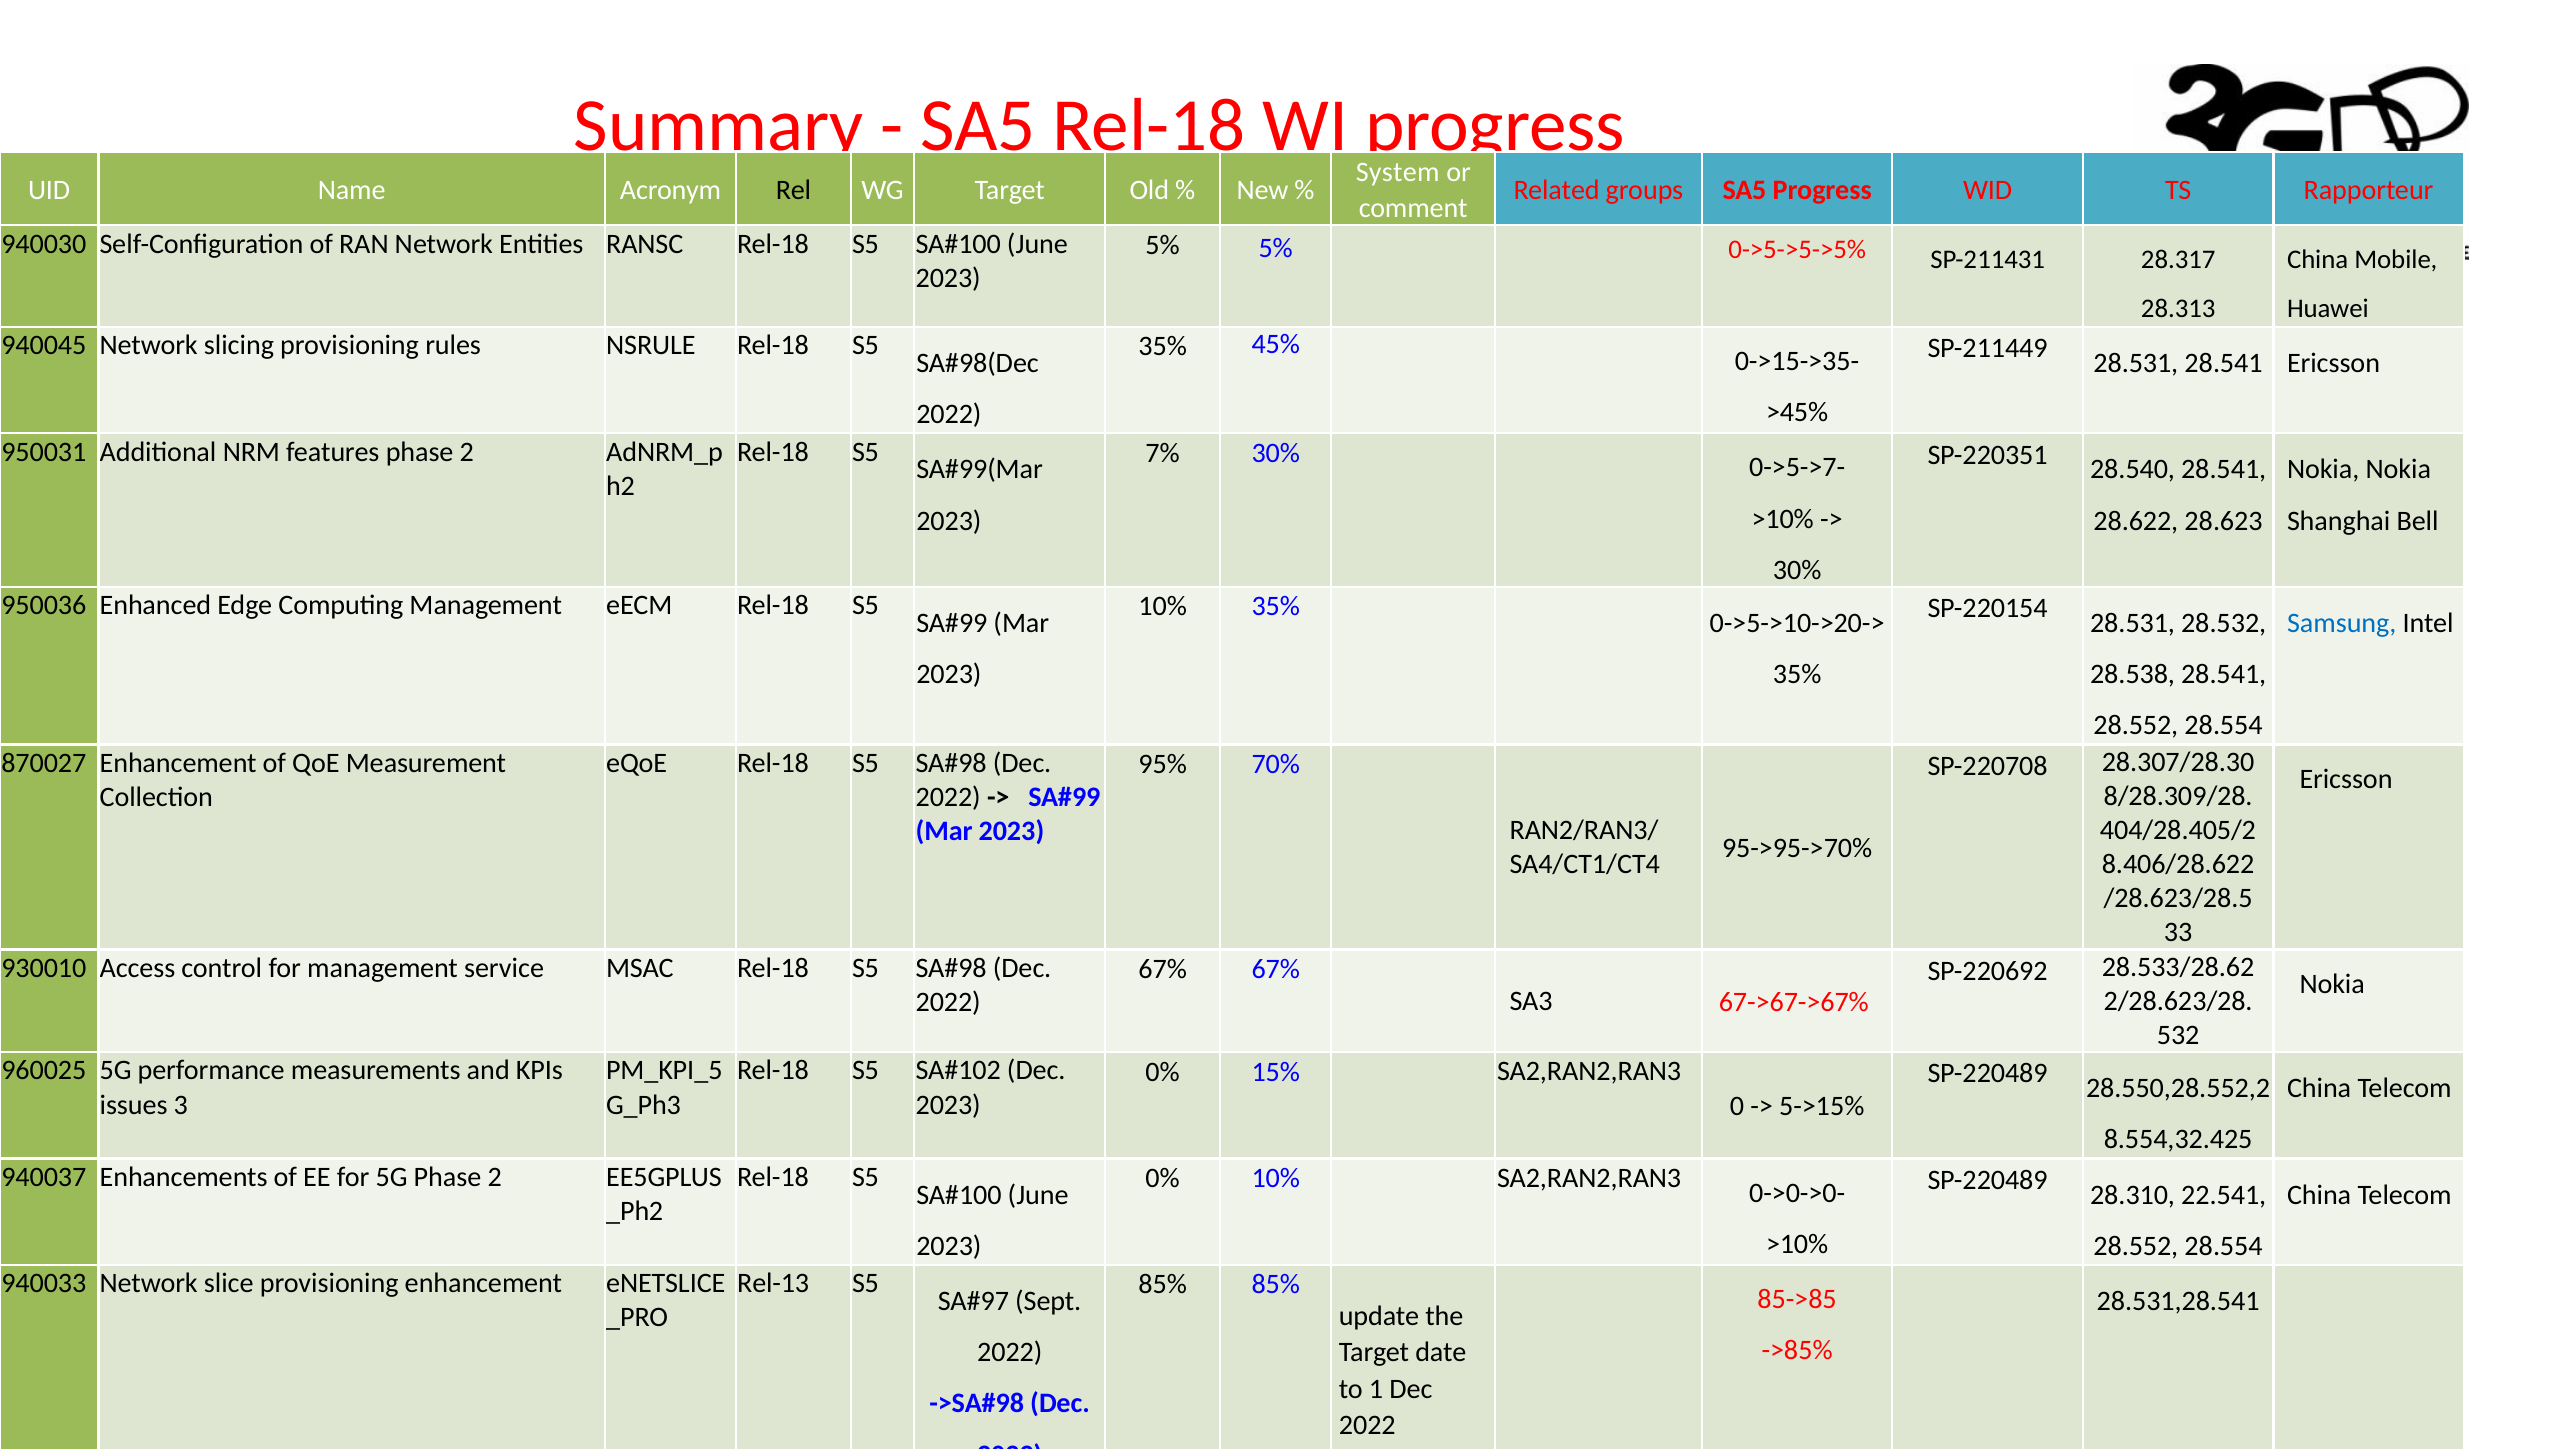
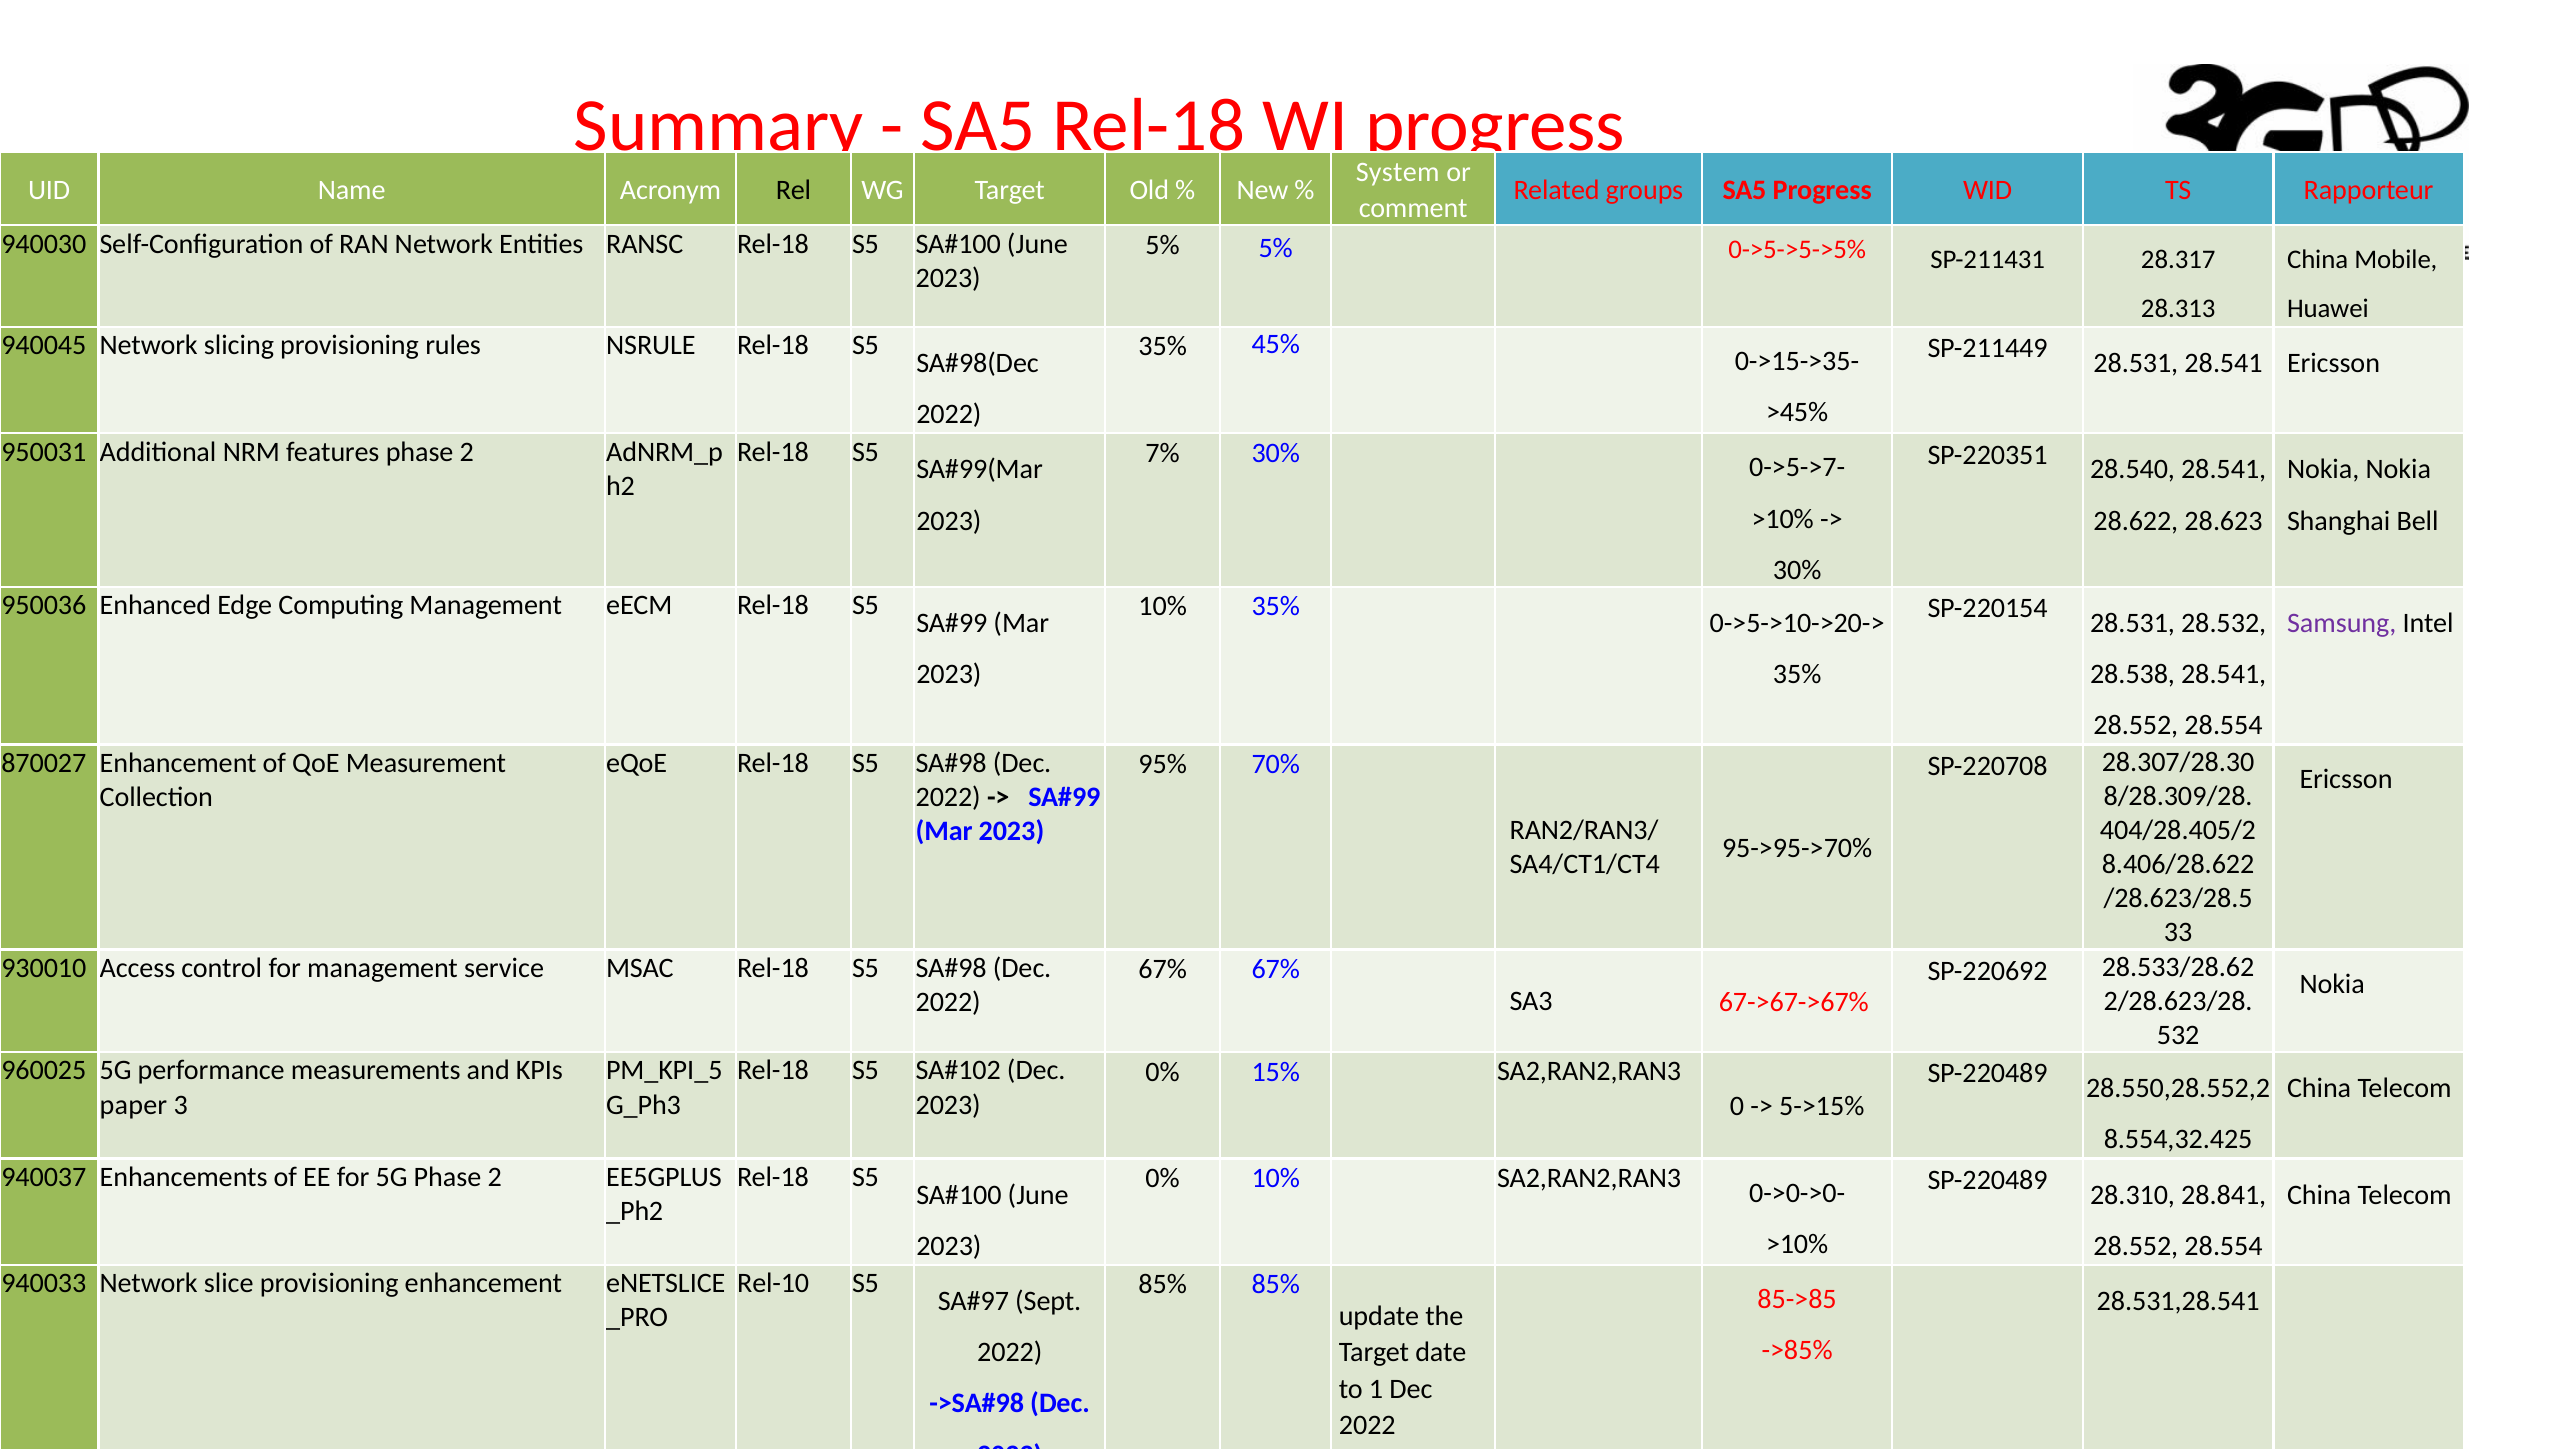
Samsung colour: blue -> purple
issues: issues -> paper
22.541: 22.541 -> 28.841
Rel-13: Rel-13 -> Rel-10
